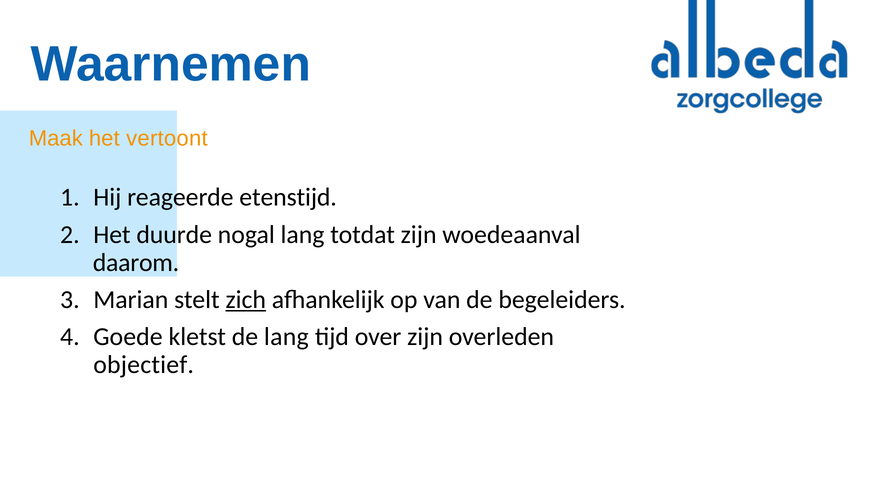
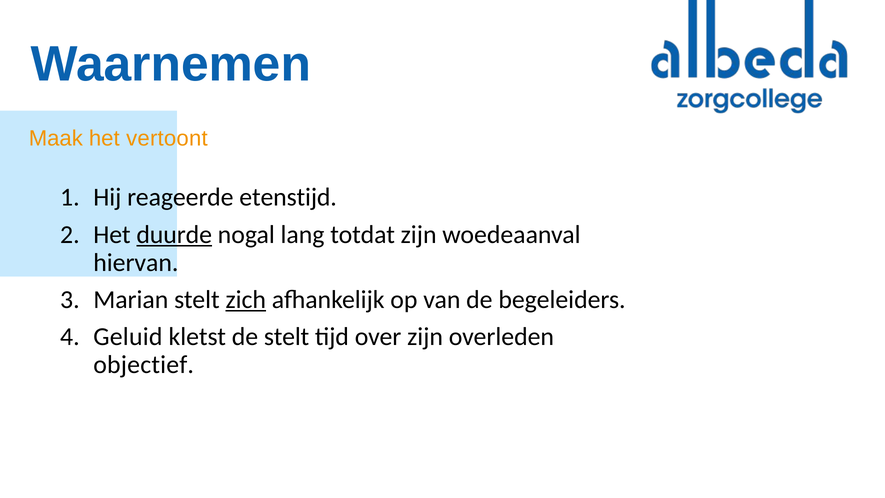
duurde underline: none -> present
daarom: daarom -> hiervan
Goede: Goede -> Geluid
de lang: lang -> stelt
